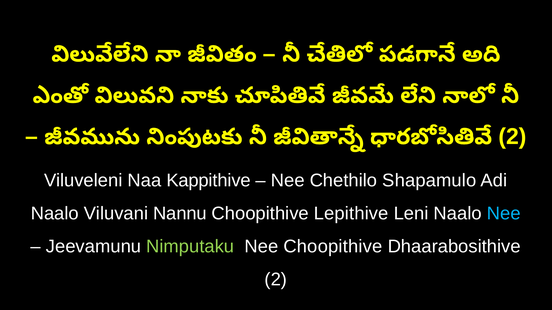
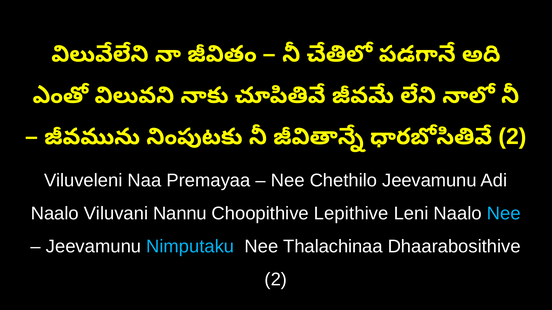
Kappithive: Kappithive -> Premayaa
Chethilo Shapamulo: Shapamulo -> Jeevamunu
Nimputaku colour: light green -> light blue
Nee Choopithive: Choopithive -> Thalachinaa
